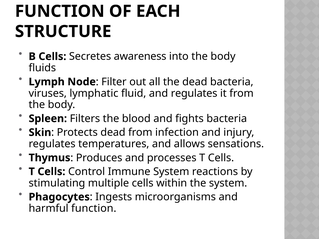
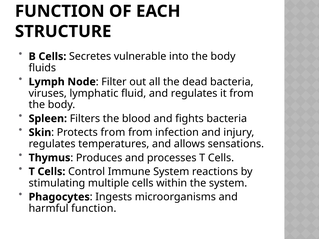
awareness: awareness -> vulnerable
Protects dead: dead -> from
